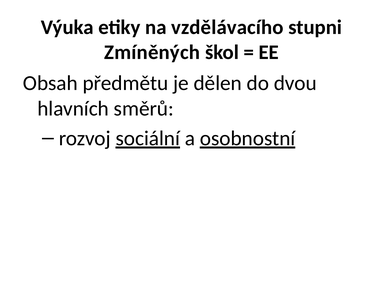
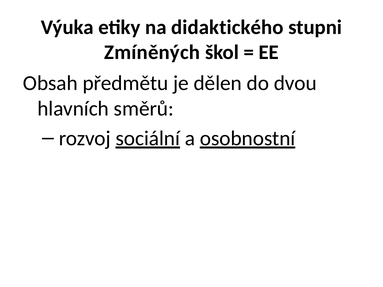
vzdělávacího: vzdělávacího -> didaktického
